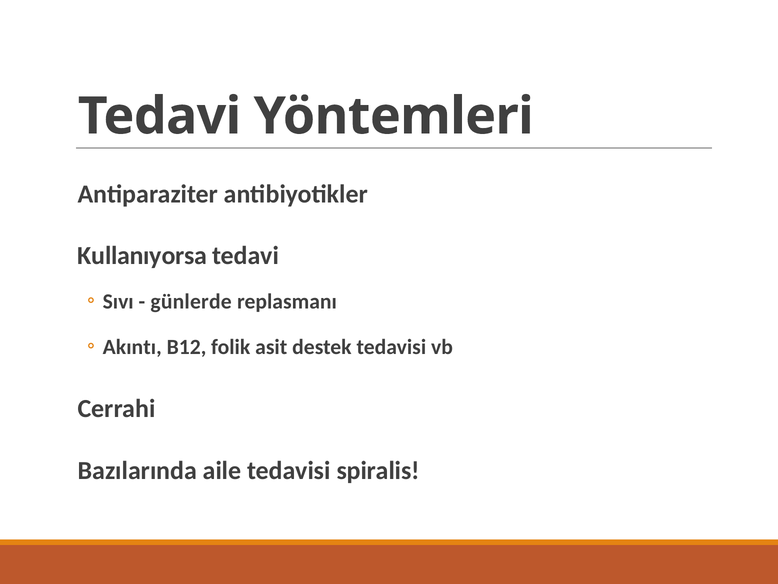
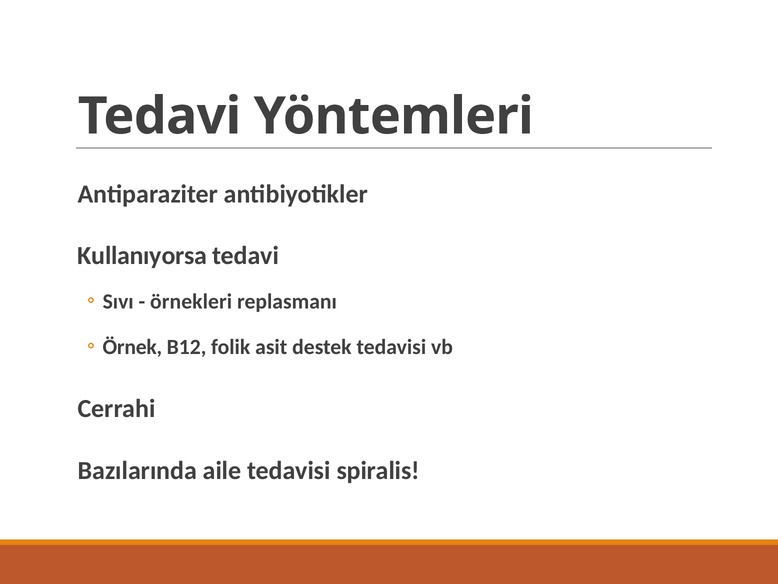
günlerde: günlerde -> örnekleri
Akıntı: Akıntı -> Örnek
